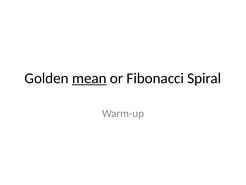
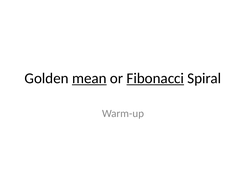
Fibonacci underline: none -> present
